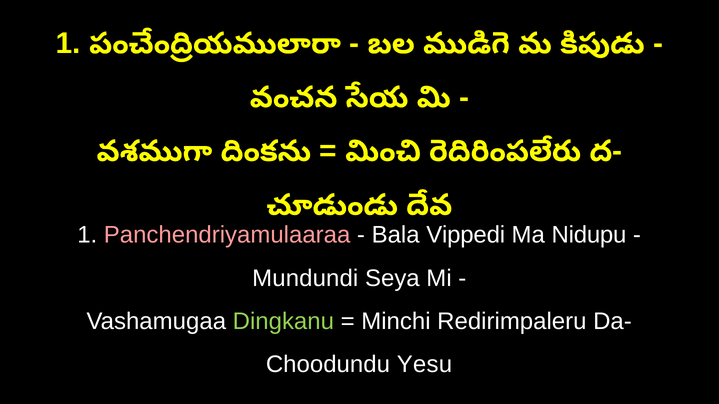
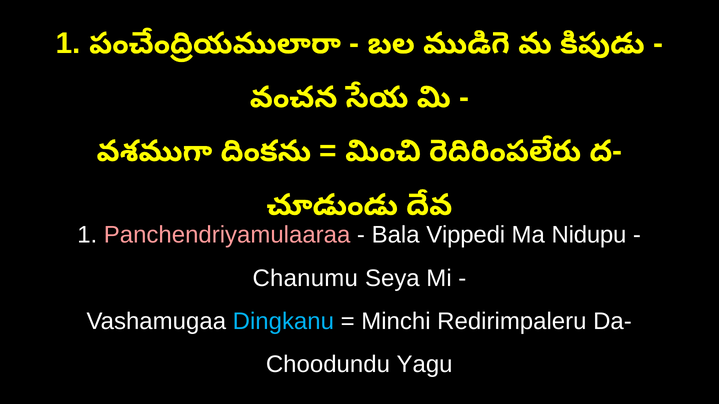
Mundundi: Mundundi -> Chanumu
Dingkanu colour: light green -> light blue
Yesu: Yesu -> Yagu
